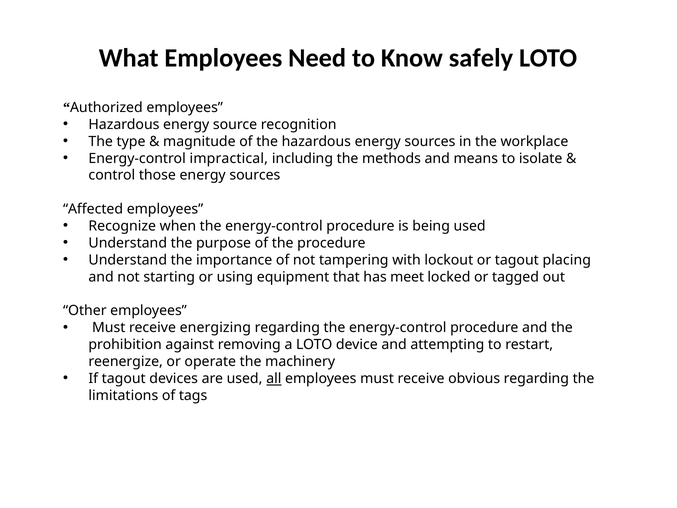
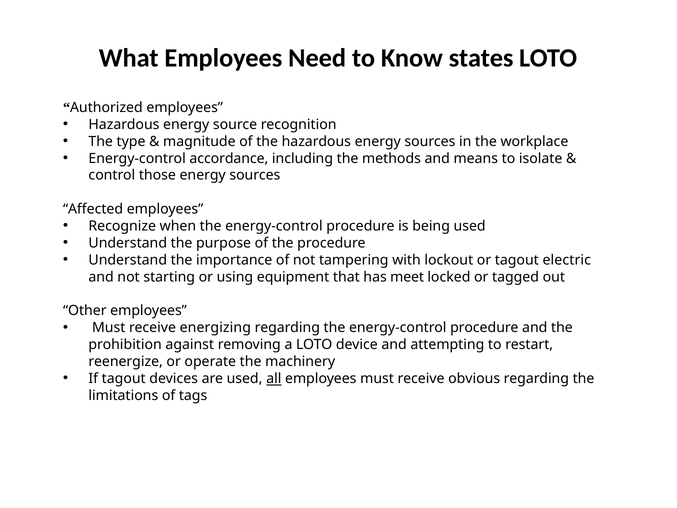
safely: safely -> states
impractical: impractical -> accordance
placing: placing -> electric
